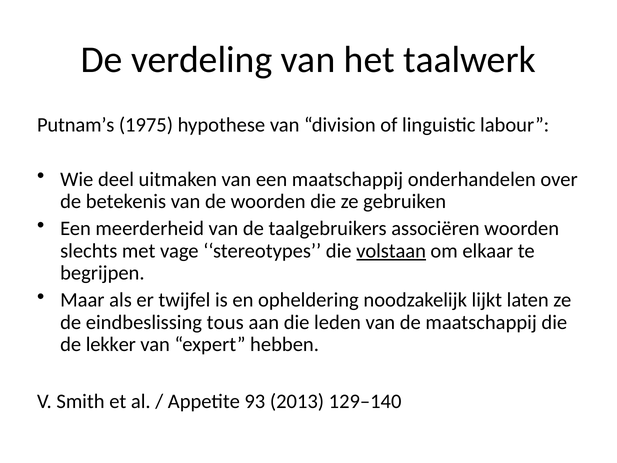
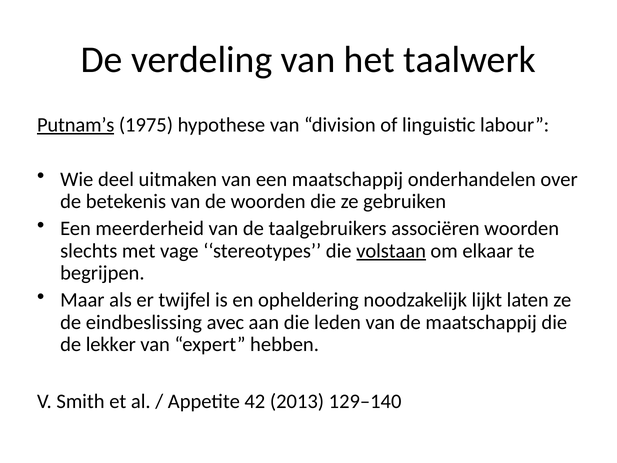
Putnam’s underline: none -> present
tous: tous -> avec
93: 93 -> 42
